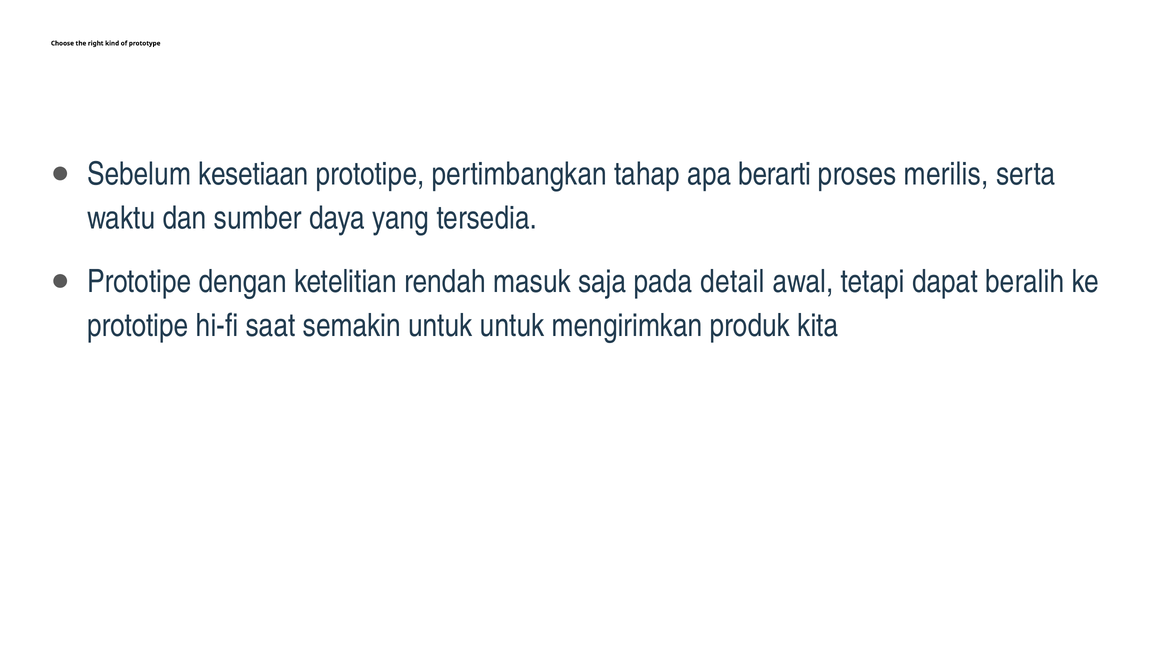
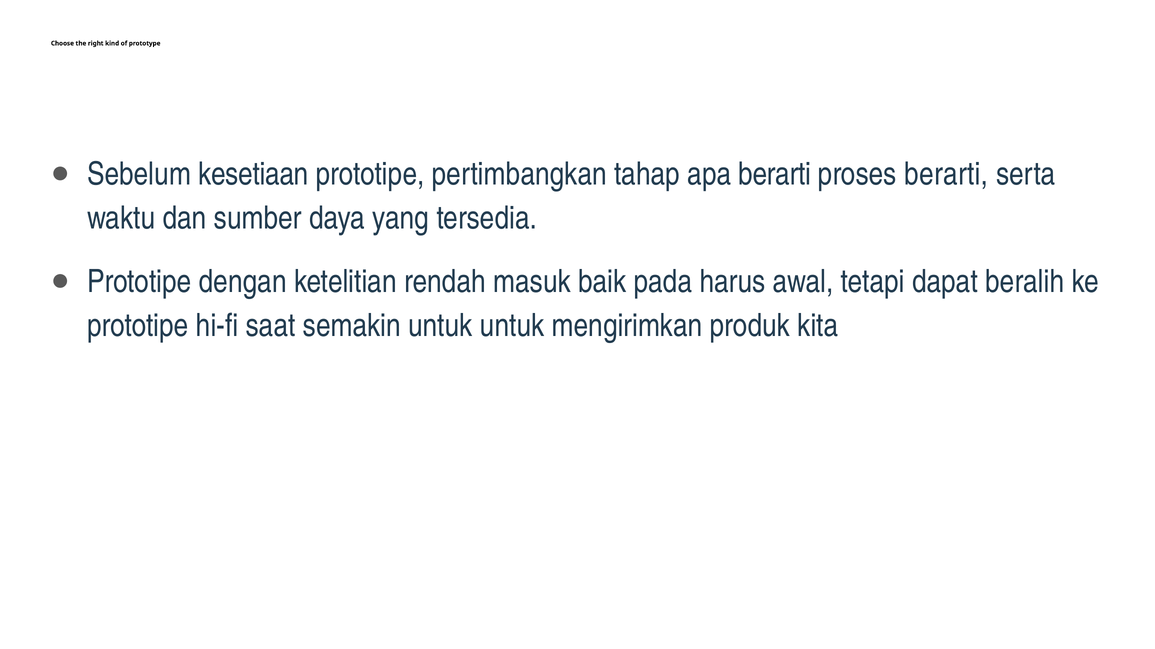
proses merilis: merilis -> berarti
saja: saja -> baik
detail: detail -> harus
